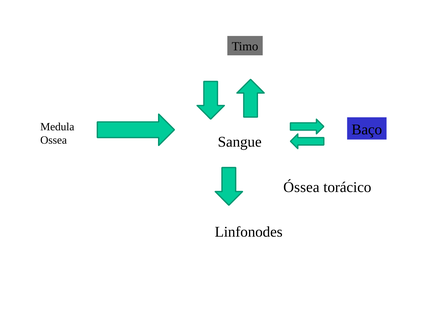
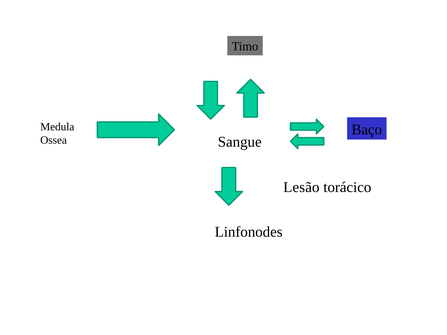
Óssea: Óssea -> Lesão
